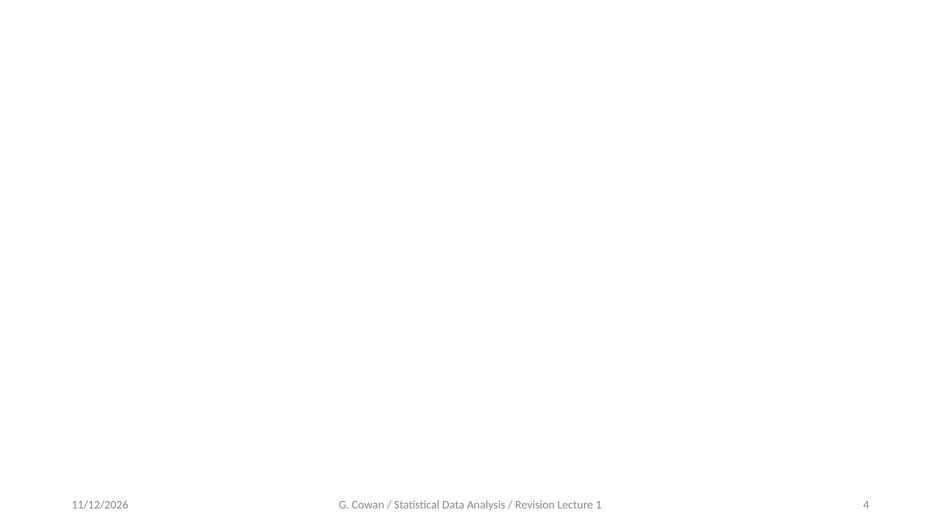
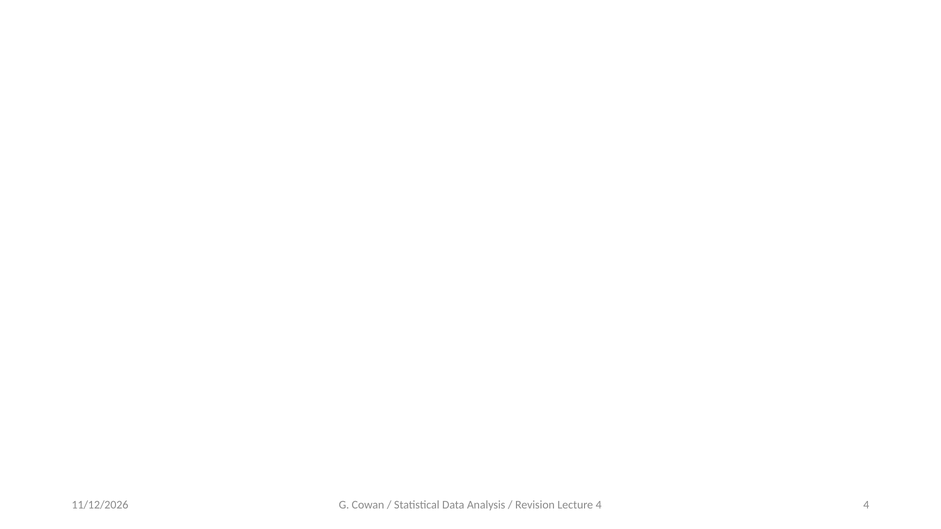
Lecture 1: 1 -> 4
